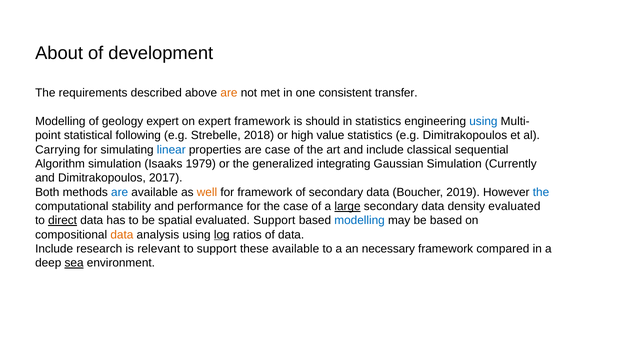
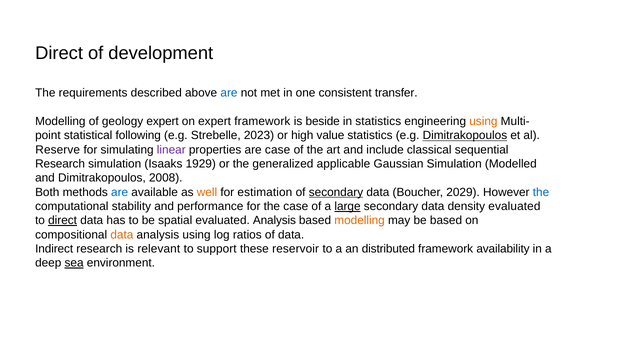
About at (59, 53): About -> Direct
are at (229, 93) colour: orange -> blue
should: should -> beside
using at (483, 121) colour: blue -> orange
2018: 2018 -> 2023
Dimitrakopoulos at (465, 135) underline: none -> present
Carrying: Carrying -> Reserve
linear colour: blue -> purple
Algorithm at (60, 164): Algorithm -> Research
1979: 1979 -> 1929
integrating: integrating -> applicable
Currently: Currently -> Modelled
2017: 2017 -> 2008
for framework: framework -> estimation
secondary at (336, 192) underline: none -> present
2019: 2019 -> 2029
evaluated Support: Support -> Analysis
modelling at (360, 220) colour: blue -> orange
log underline: present -> none
Include at (54, 249): Include -> Indirect
these available: available -> reservoir
necessary: necessary -> distributed
compared: compared -> availability
